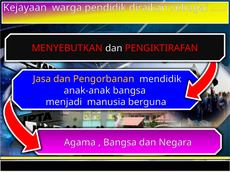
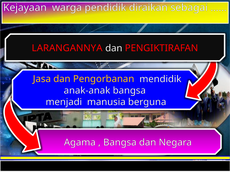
MENYEBUTKAN: MENYEBUTKAN -> LARANGANNYA
